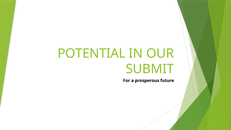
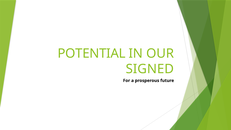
SUBMIT: SUBMIT -> SIGNED
